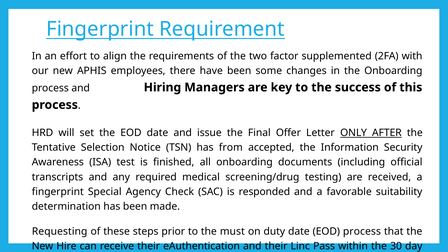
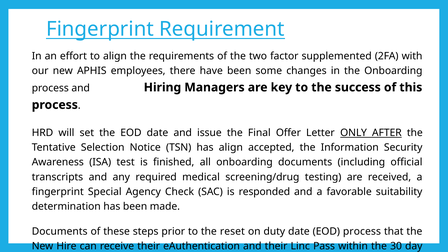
has from: from -> align
Requesting at (60, 231): Requesting -> Documents
must: must -> reset
